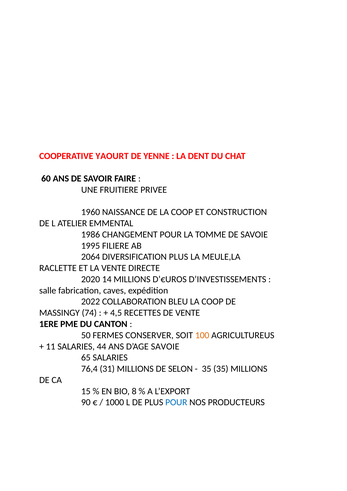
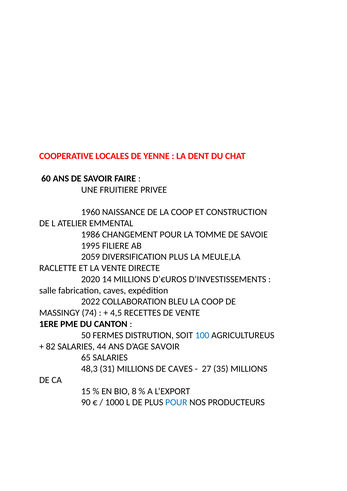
YAOURT: YAOURT -> LOCALES
2064: 2064 -> 2059
CONSERVER: CONSERVER -> DISTRUTION
100 colour: orange -> blue
11: 11 -> 82
D’AGE SAVOIE: SAVOIE -> SAVOIR
76,4: 76,4 -> 48,3
DE SELON: SELON -> CAVES
35 at (207, 369): 35 -> 27
